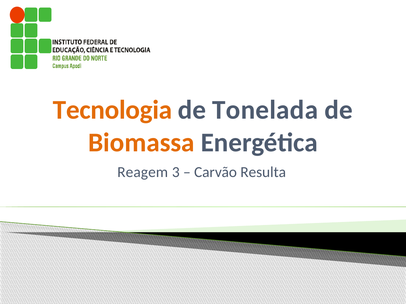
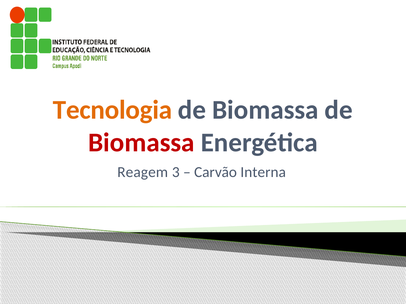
Tonelada at (265, 110): Tonelada -> Biomassa
Biomassa at (141, 143) colour: orange -> red
Resulta: Resulta -> Interna
